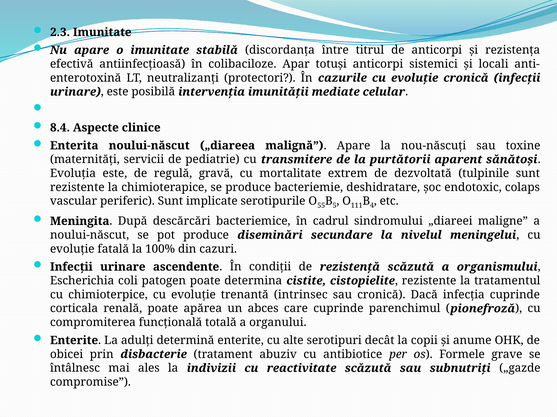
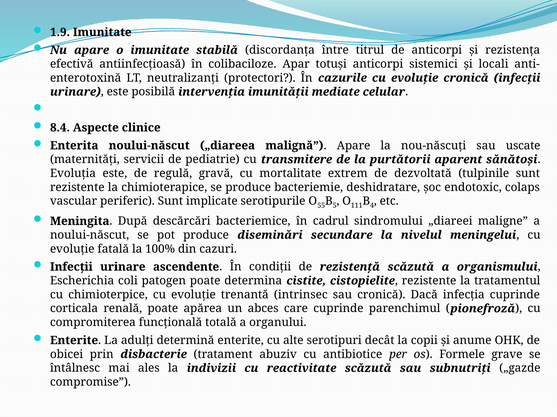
2.3: 2.3 -> 1.9
toxine: toxine -> uscate
